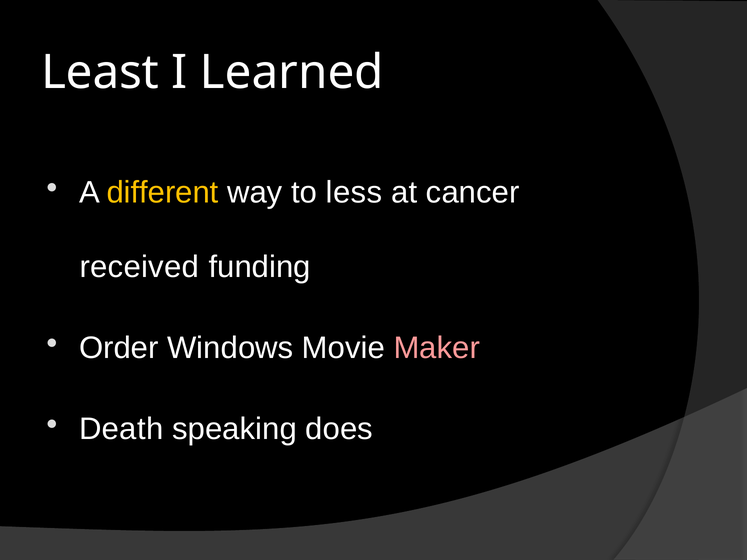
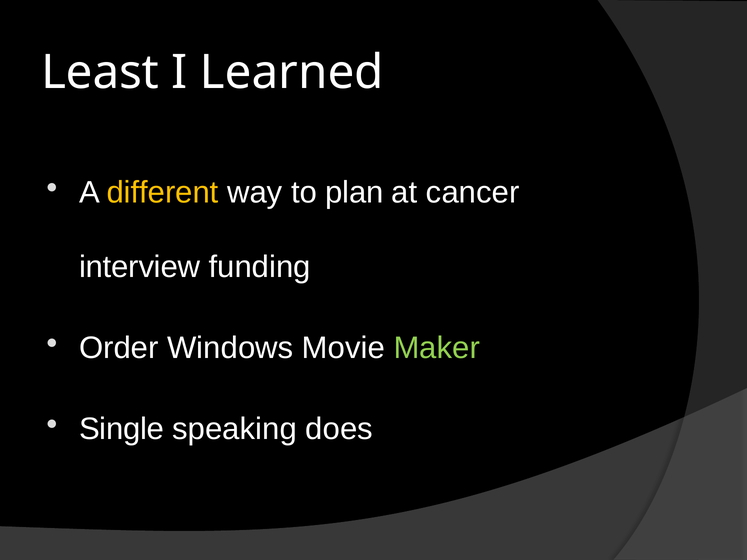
less: less -> plan
received: received -> interview
Maker colour: pink -> light green
Death: Death -> Single
